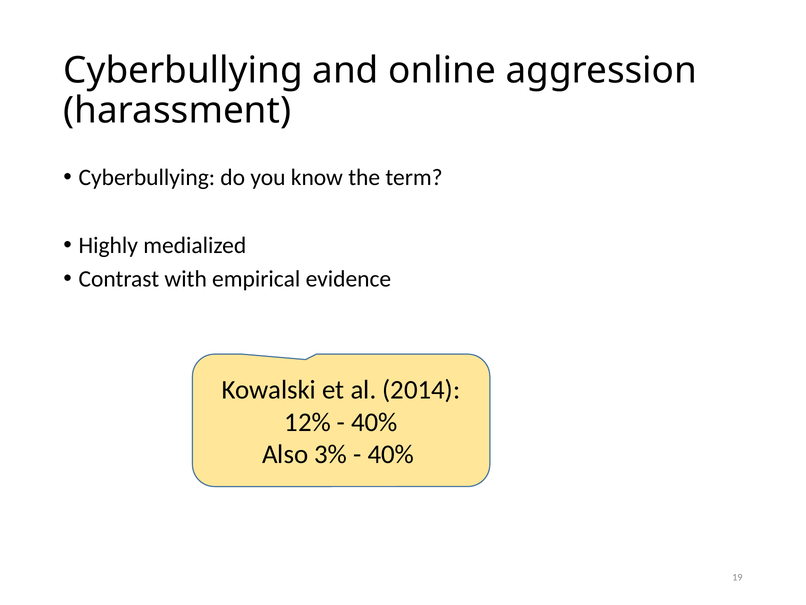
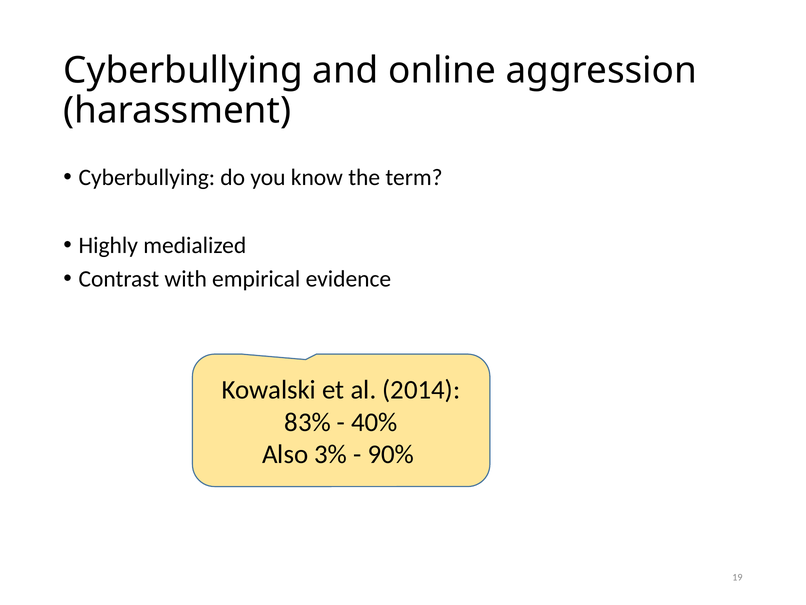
12%: 12% -> 83%
40% at (391, 454): 40% -> 90%
